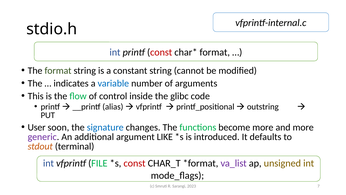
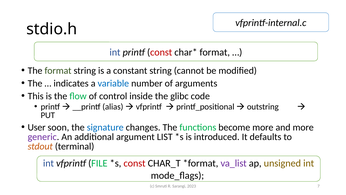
LIKE: LIKE -> LIST
